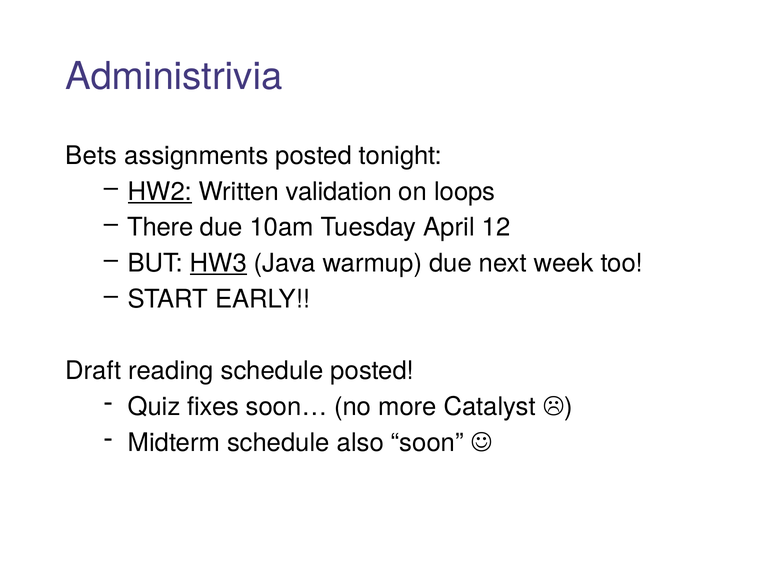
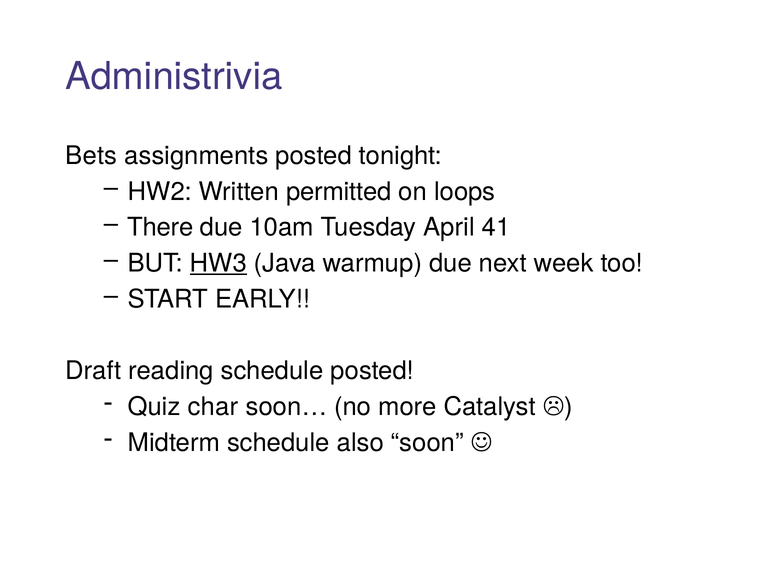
HW2 underline: present -> none
validation: validation -> permitted
12: 12 -> 41
fixes: fixes -> char
